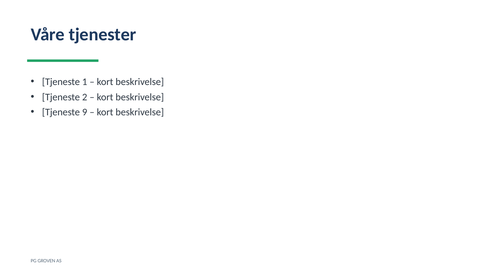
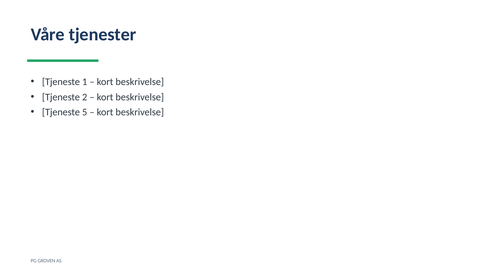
9: 9 -> 5
